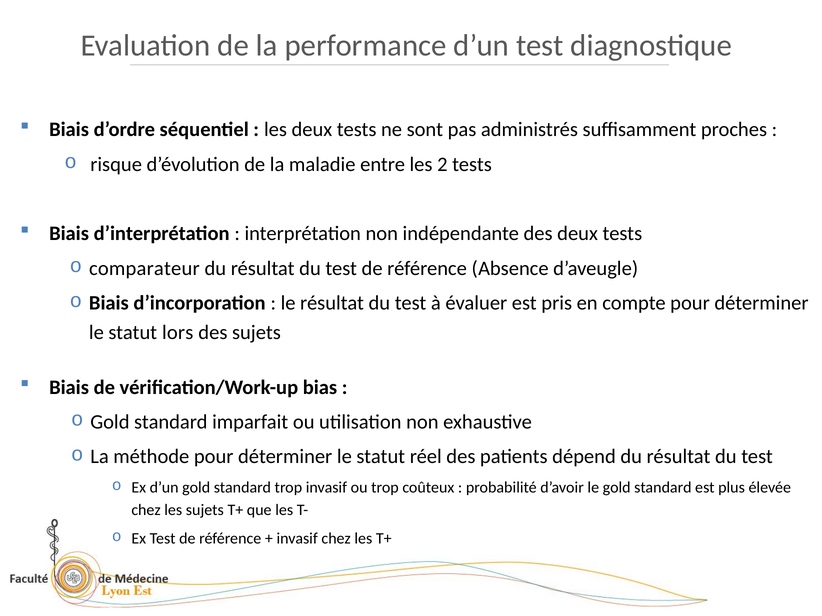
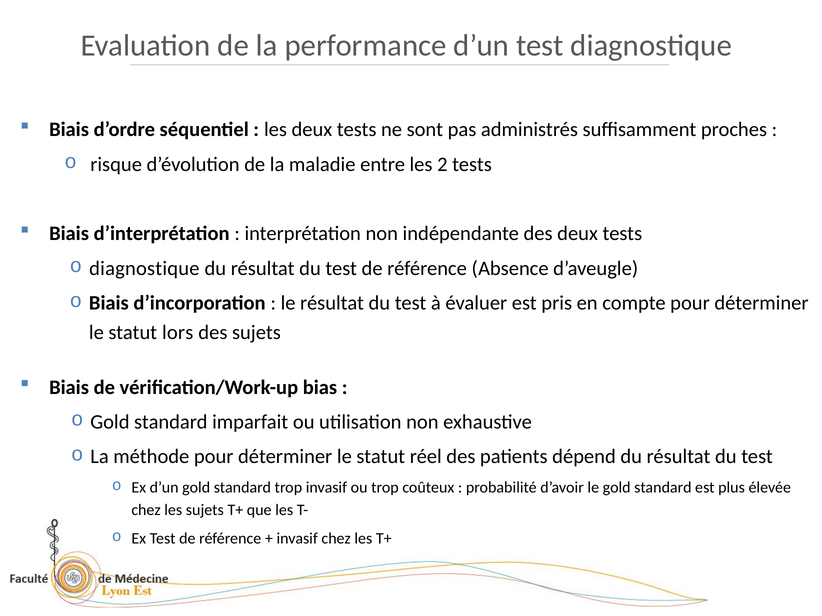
comparateur at (144, 269): comparateur -> diagnostique
